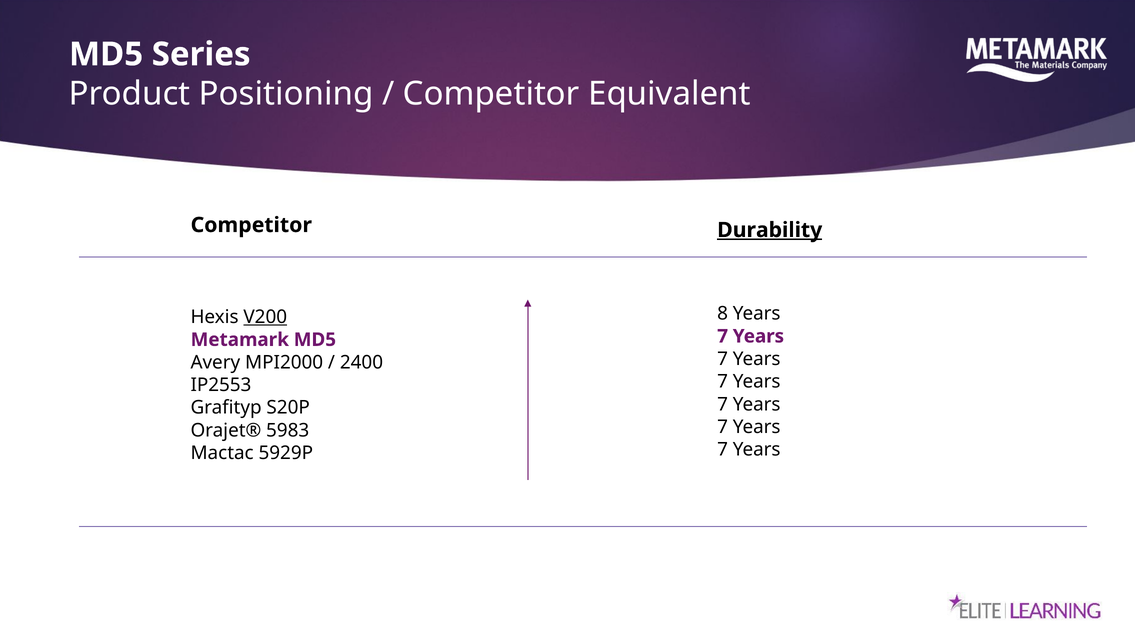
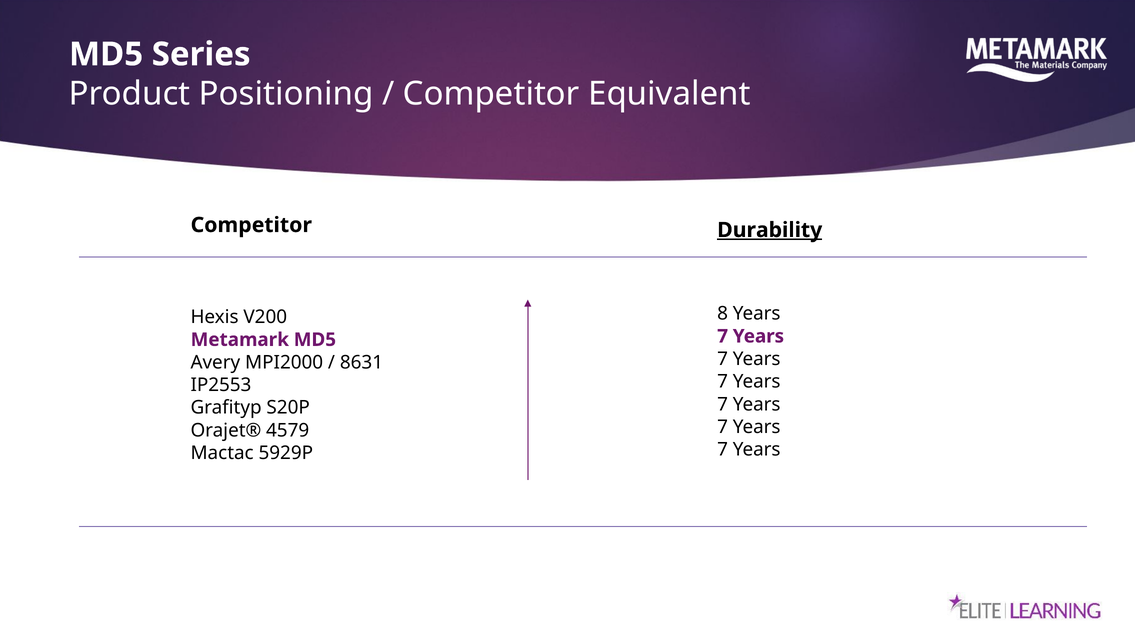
V200 underline: present -> none
2400: 2400 -> 8631
5983: 5983 -> 4579
